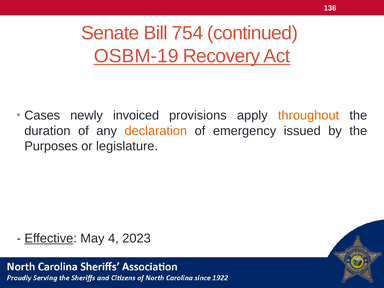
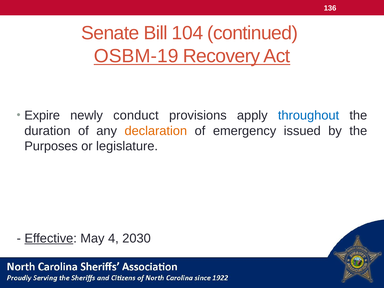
754: 754 -> 104
Cases: Cases -> Expire
invoiced: invoiced -> conduct
throughout colour: orange -> blue
2023: 2023 -> 2030
